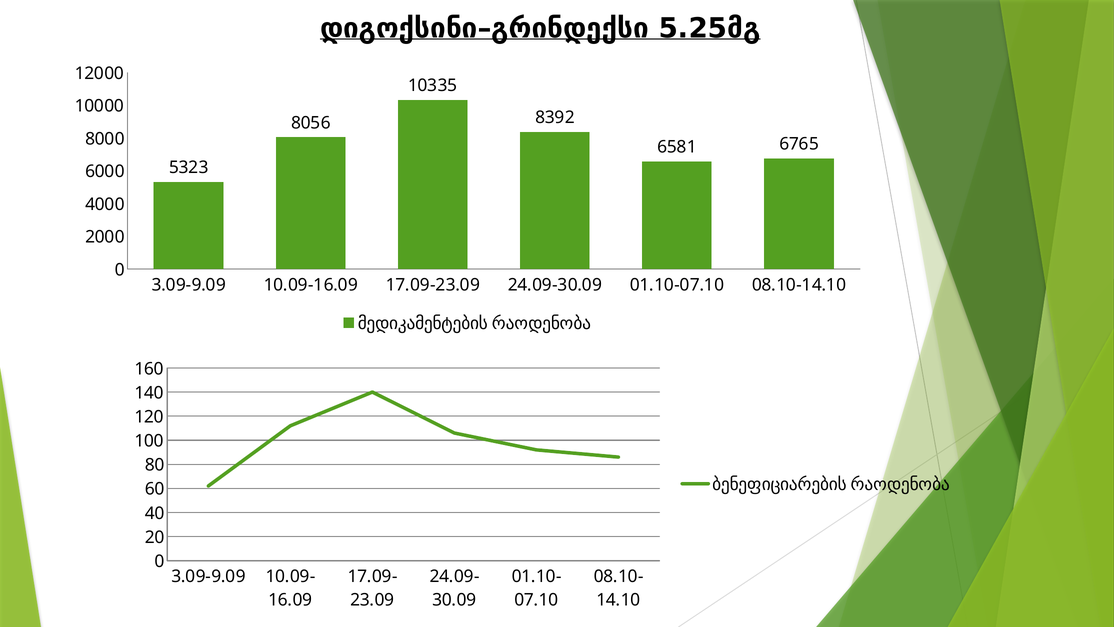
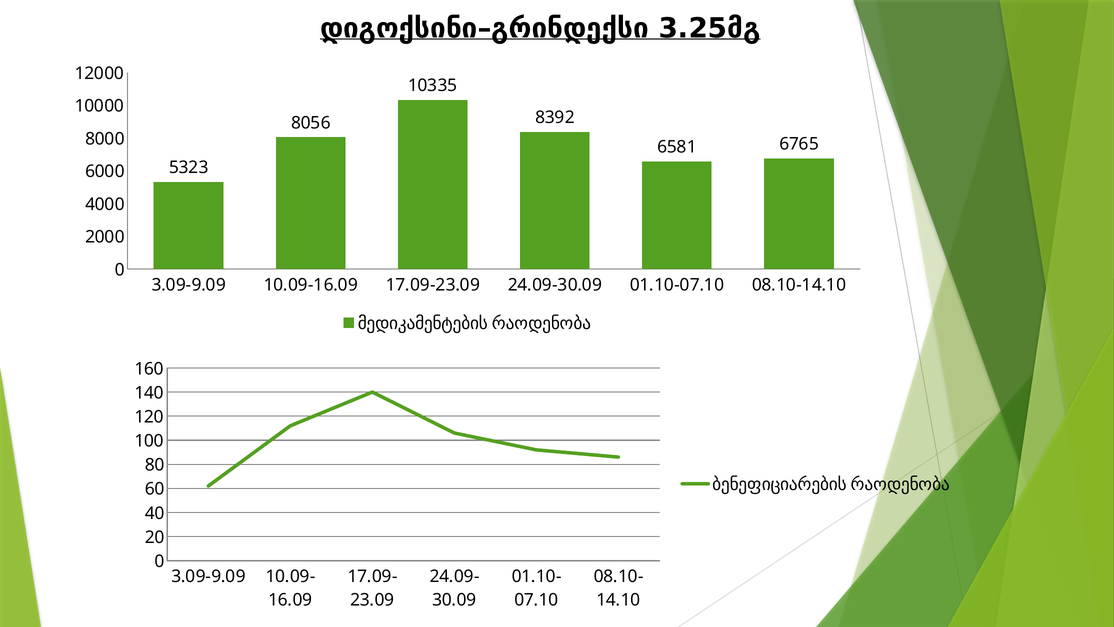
5.25მგ: 5.25მგ -> 3.25მგ
